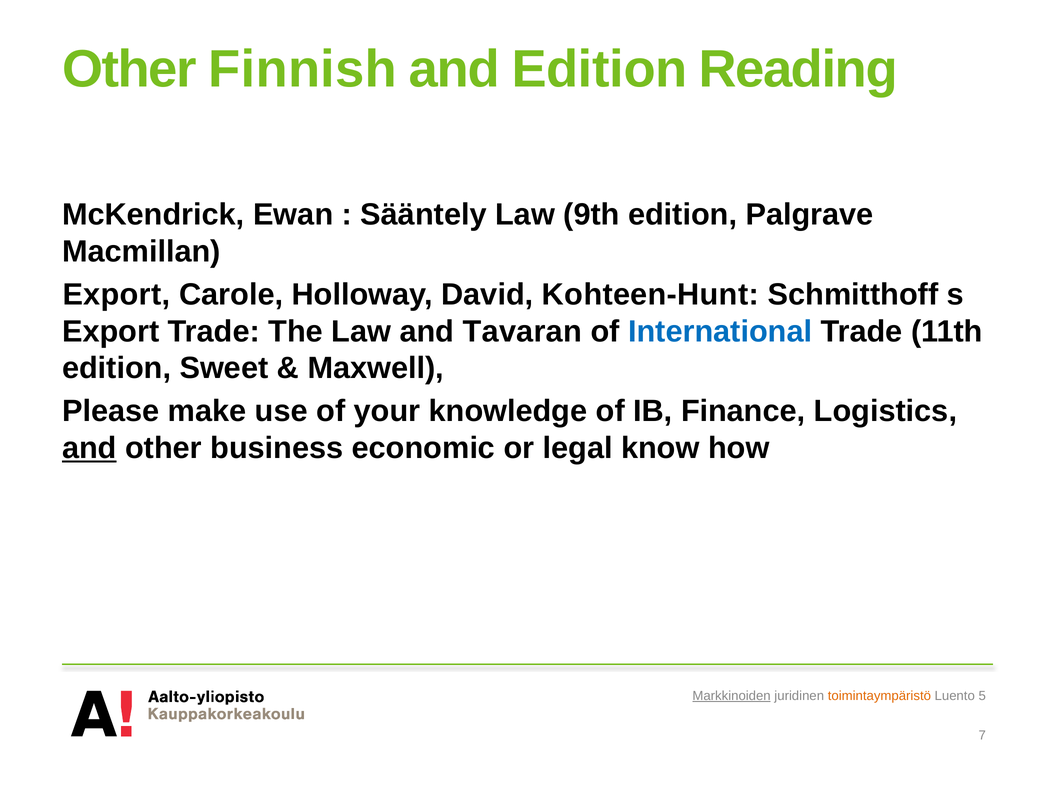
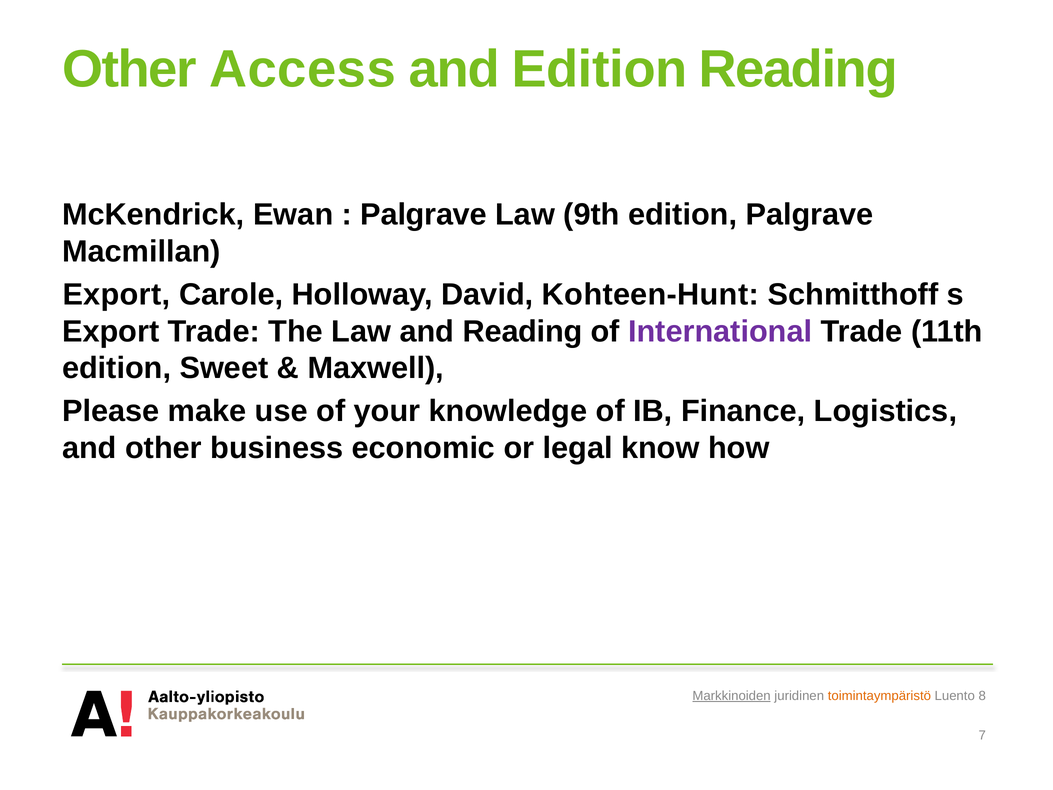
Finnish: Finnish -> Access
Sääntely at (424, 215): Sääntely -> Palgrave
and Tavaran: Tavaran -> Reading
International colour: blue -> purple
and at (89, 448) underline: present -> none
5: 5 -> 8
